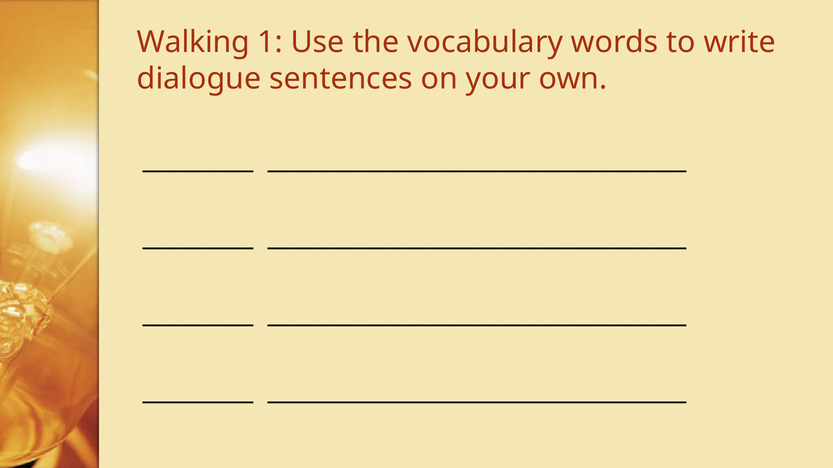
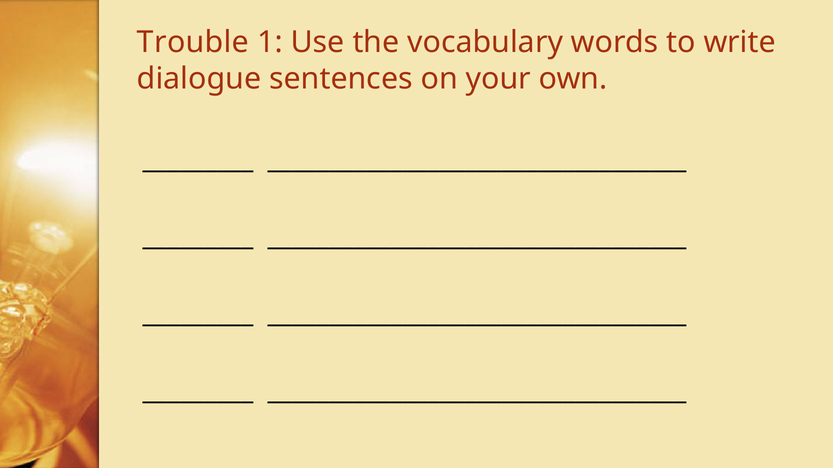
Walking: Walking -> Trouble
